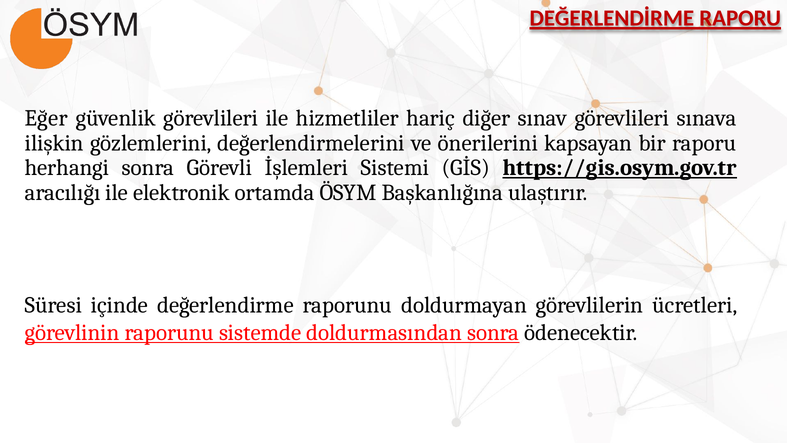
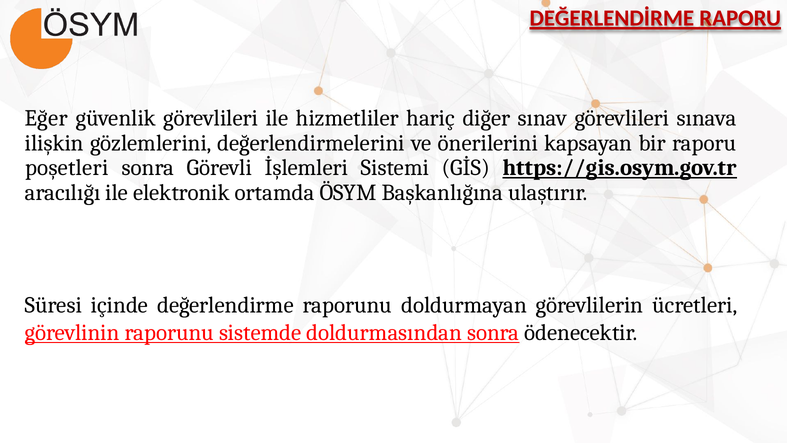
herhangi: herhangi -> poşetleri
